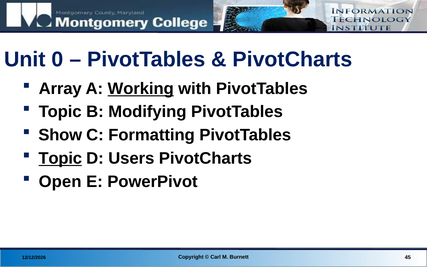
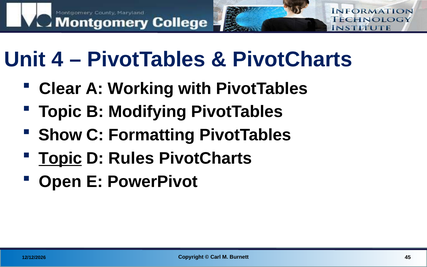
0: 0 -> 4
Array: Array -> Clear
Working underline: present -> none
Users: Users -> Rules
